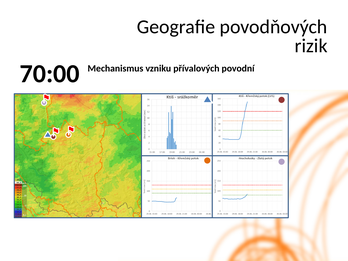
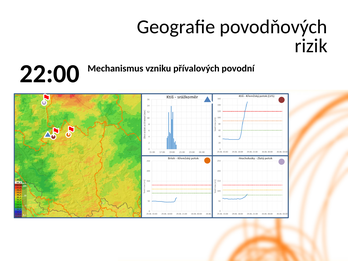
70:00: 70:00 -> 22:00
